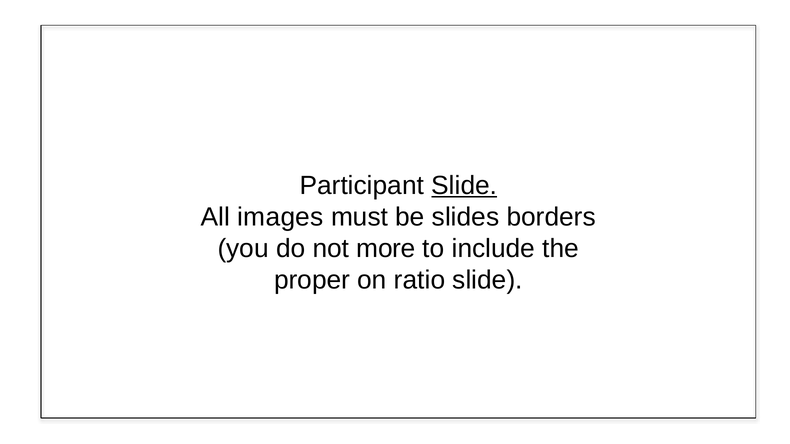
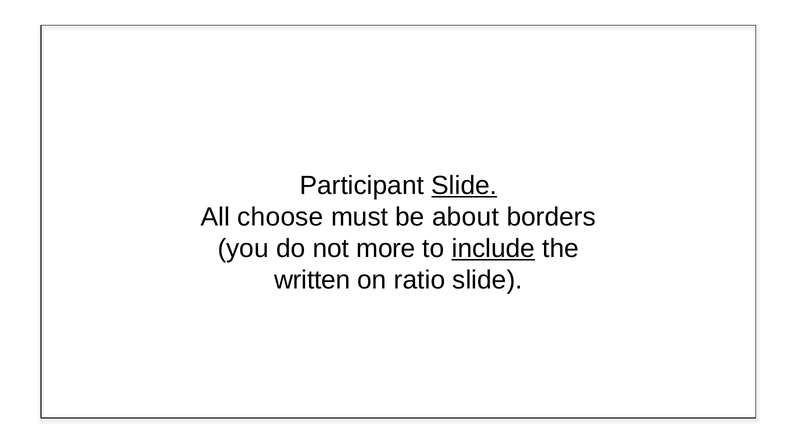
images: images -> choose
slides: slides -> about
include underline: none -> present
proper: proper -> written
